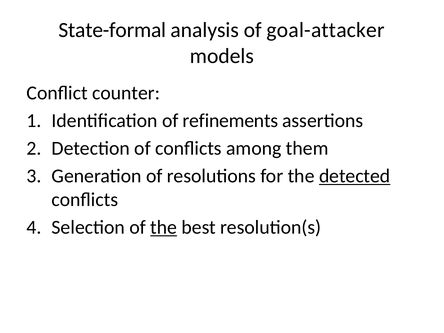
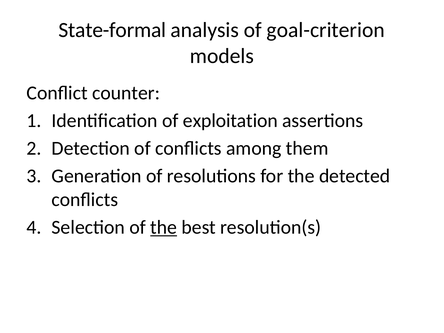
goal-attacker: goal-attacker -> goal-criterion
refinements: refinements -> exploitation
detected underline: present -> none
